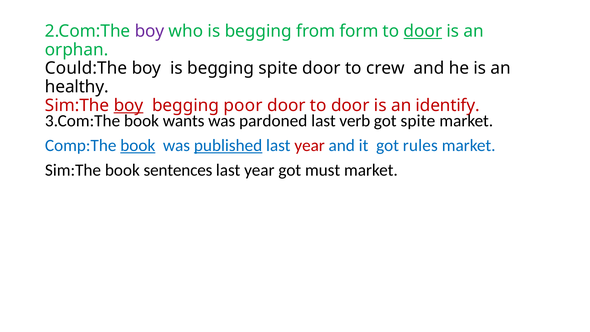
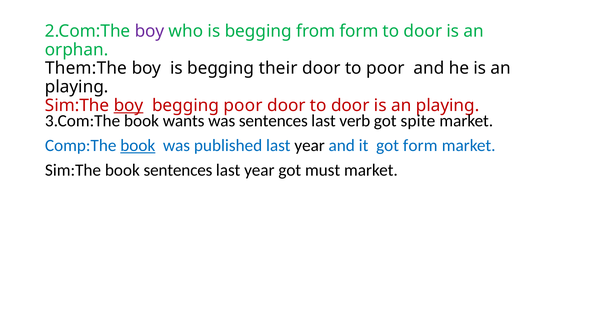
door at (423, 31) underline: present -> none
Could:The: Could:The -> Them:The
begging spite: spite -> their
to crew: crew -> poor
healthy at (77, 87): healthy -> playing
door is an identify: identify -> playing
was pardoned: pardoned -> sentences
published underline: present -> none
year at (310, 146) colour: red -> black
got rules: rules -> form
